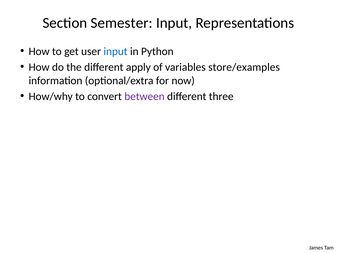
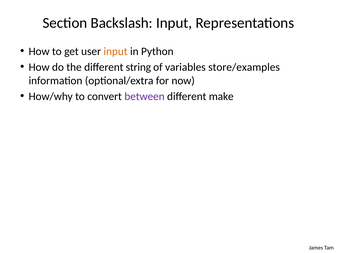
Semester: Semester -> Backslash
input at (116, 51) colour: blue -> orange
apply: apply -> string
three: three -> make
